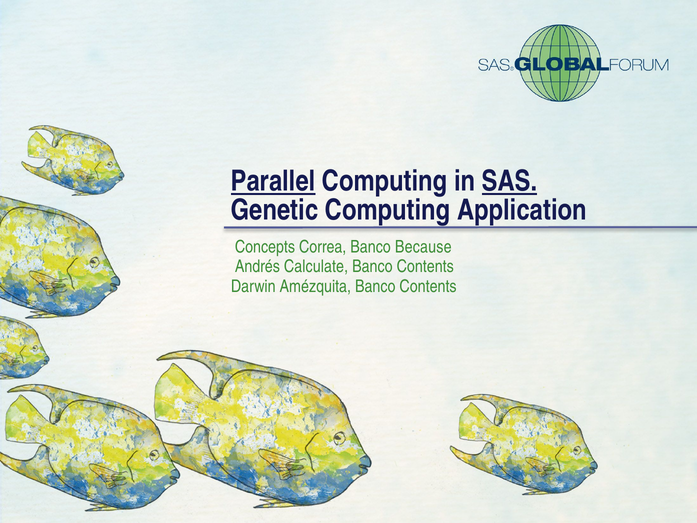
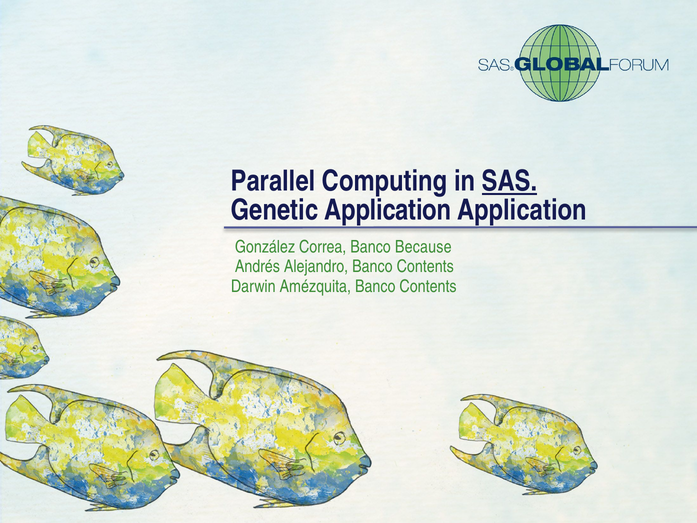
Parallel underline: present -> none
Genetic Computing: Computing -> Application
Concepts: Concepts -> González
Calculate: Calculate -> Alejandro
